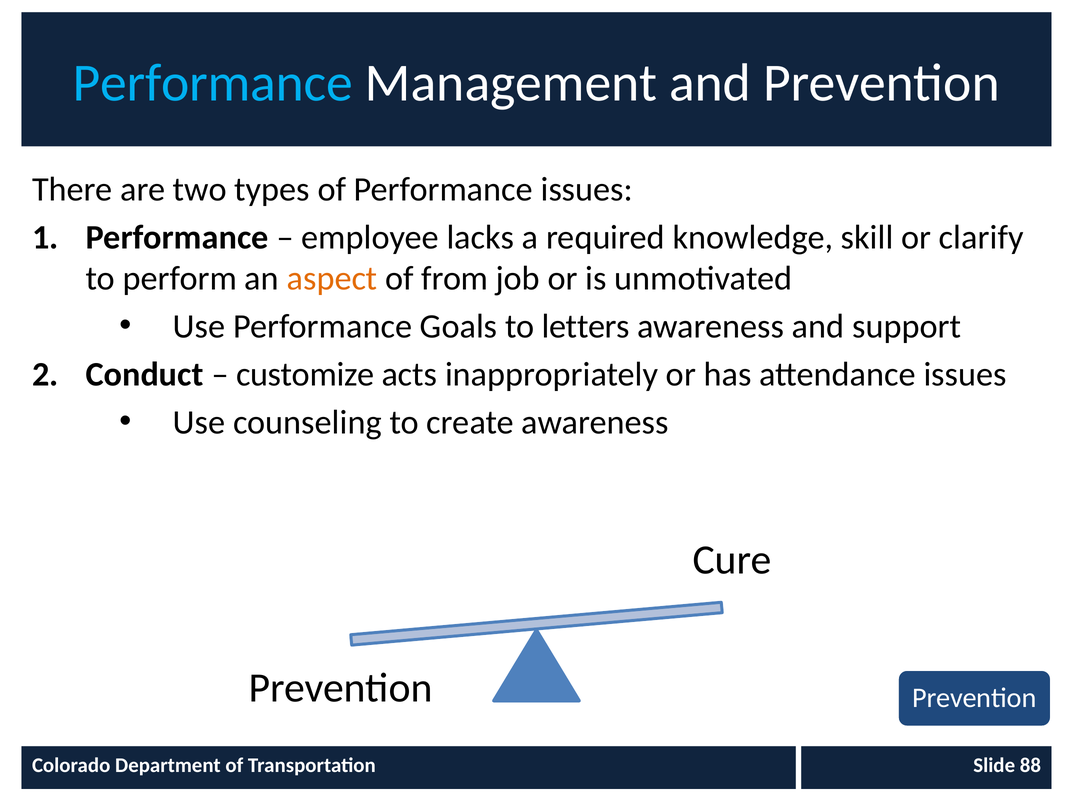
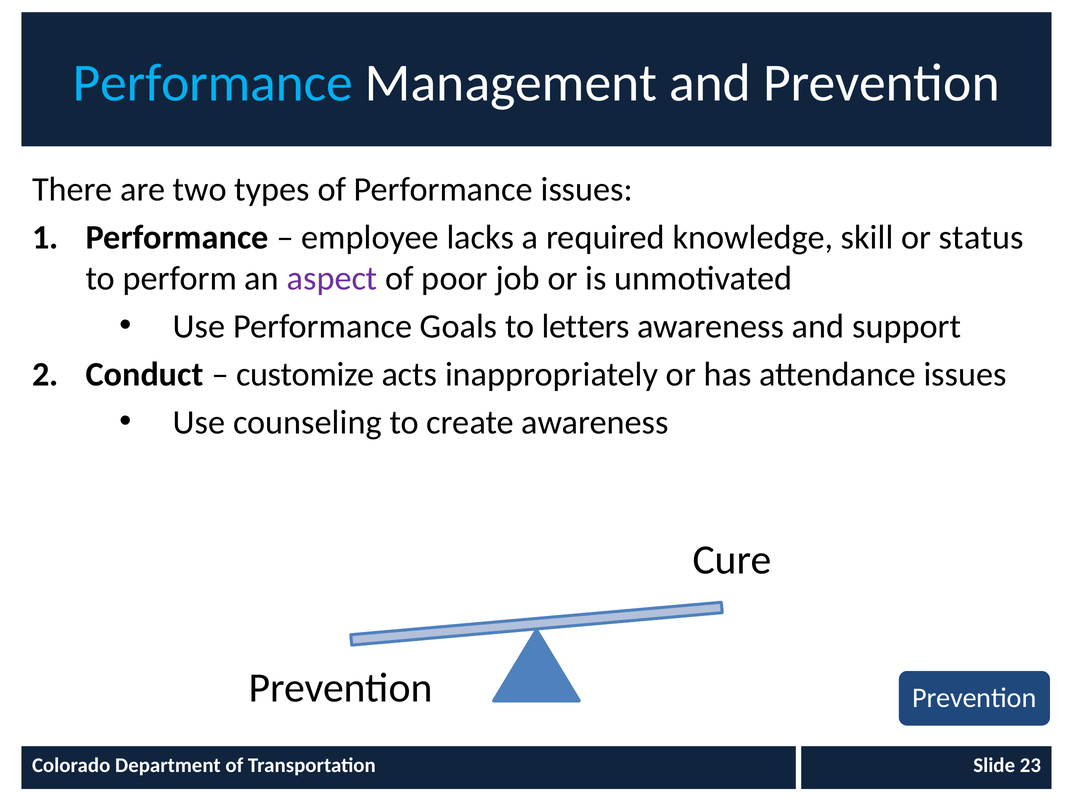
clarify: clarify -> status
aspect colour: orange -> purple
from: from -> poor
88: 88 -> 23
